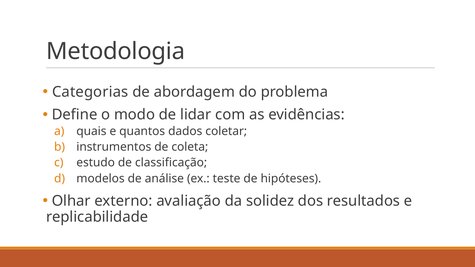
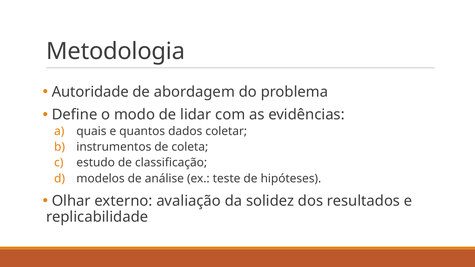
Categorias: Categorias -> Autoridade
